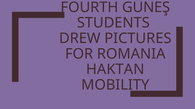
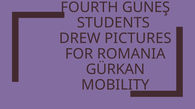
HAKTAN: HAKTAN -> GÜRKAN
